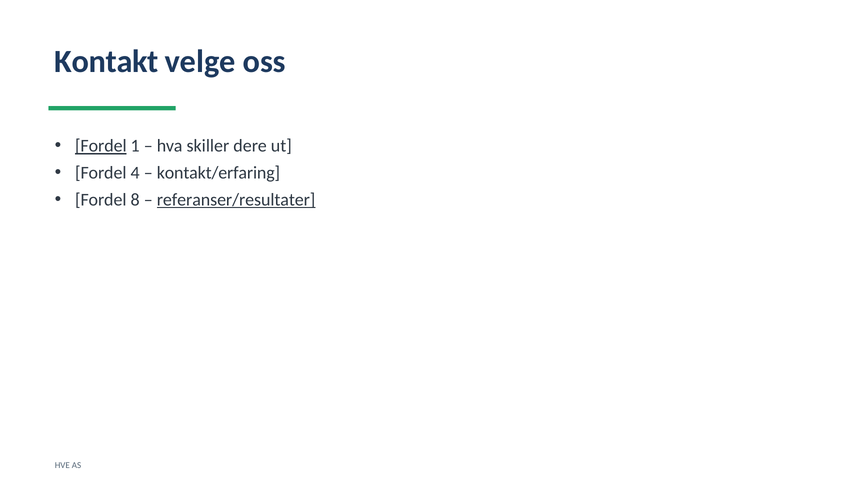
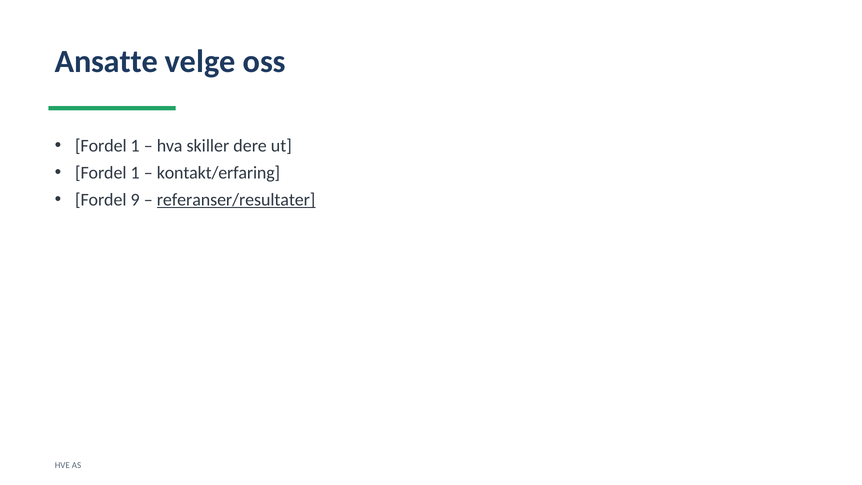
Kontakt: Kontakt -> Ansatte
Fordel at (101, 146) underline: present -> none
4 at (135, 173): 4 -> 1
8: 8 -> 9
